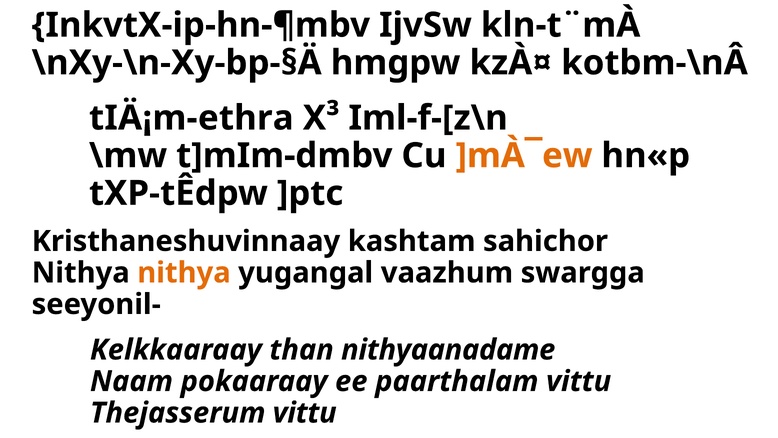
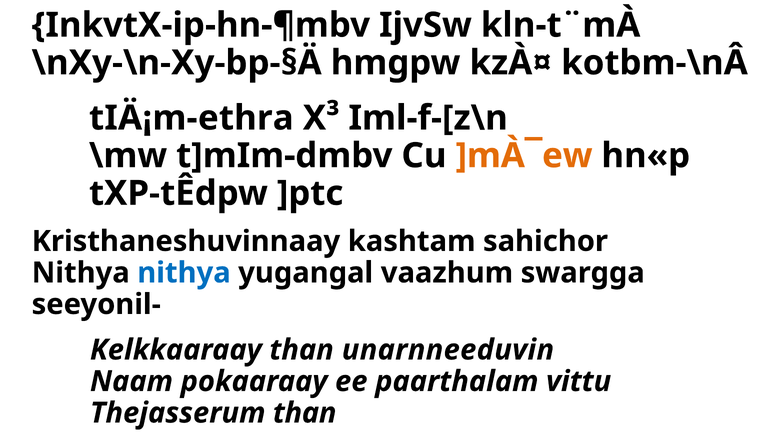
nithya at (184, 273) colour: orange -> blue
nithyaanadame: nithyaanadame -> unarnneeduvin
Thejasserum vittu: vittu -> than
